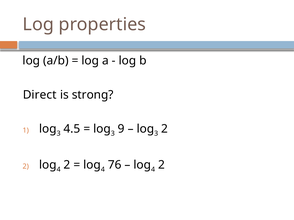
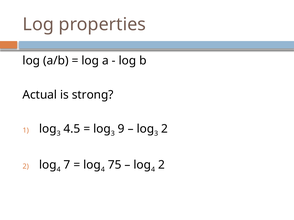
Direct: Direct -> Actual
2 at (67, 165): 2 -> 7
76: 76 -> 75
